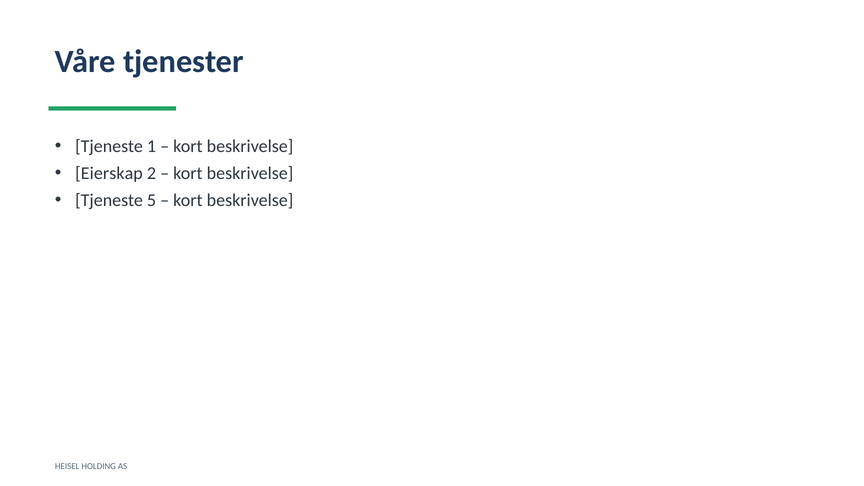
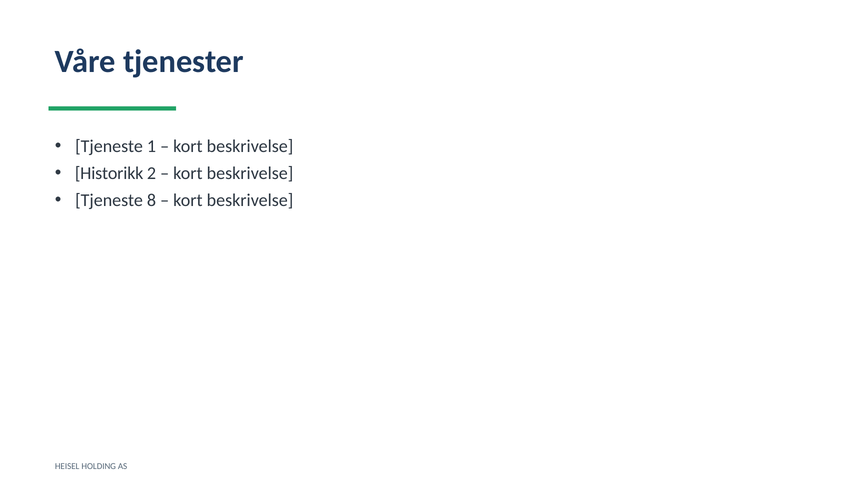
Eierskap: Eierskap -> Historikk
5: 5 -> 8
